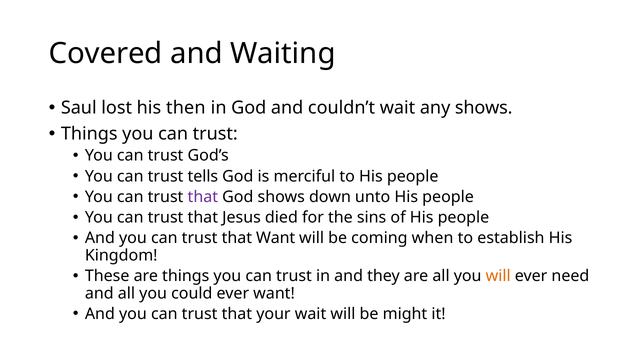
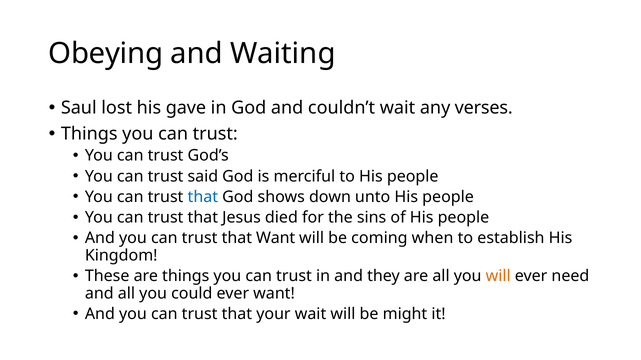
Covered: Covered -> Obeying
then: then -> gave
any shows: shows -> verses
tells: tells -> said
that at (203, 197) colour: purple -> blue
